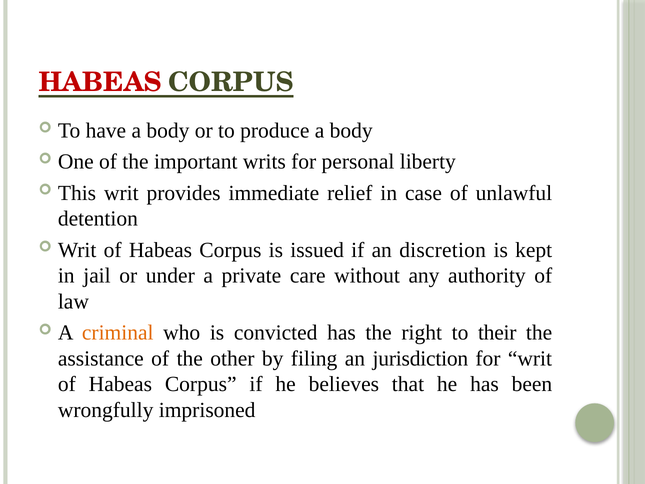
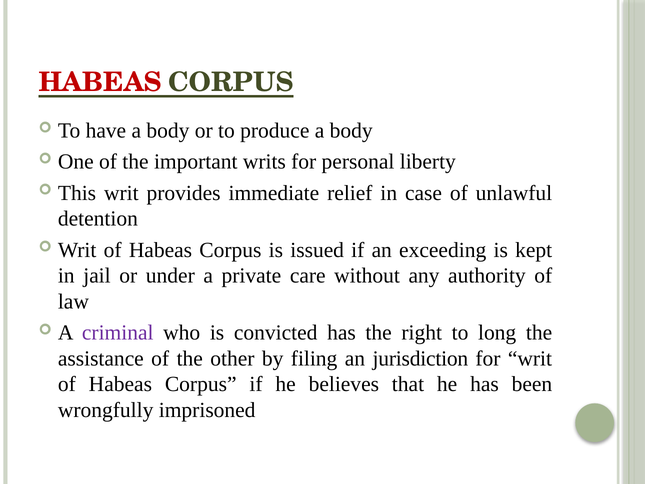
discretion: discretion -> exceeding
criminal colour: orange -> purple
their: their -> long
